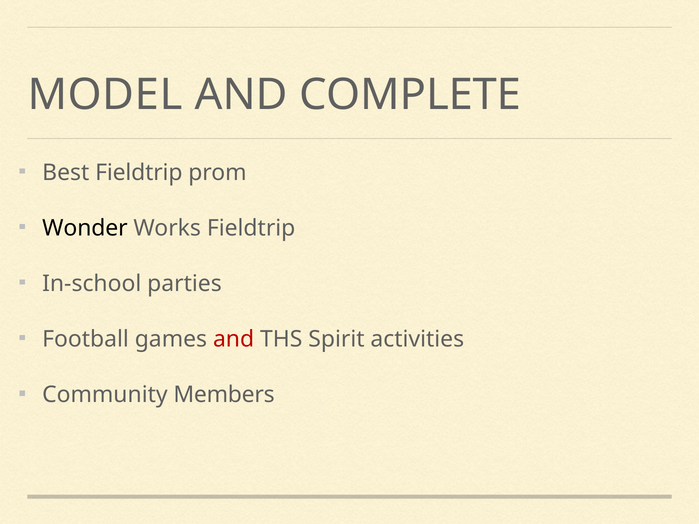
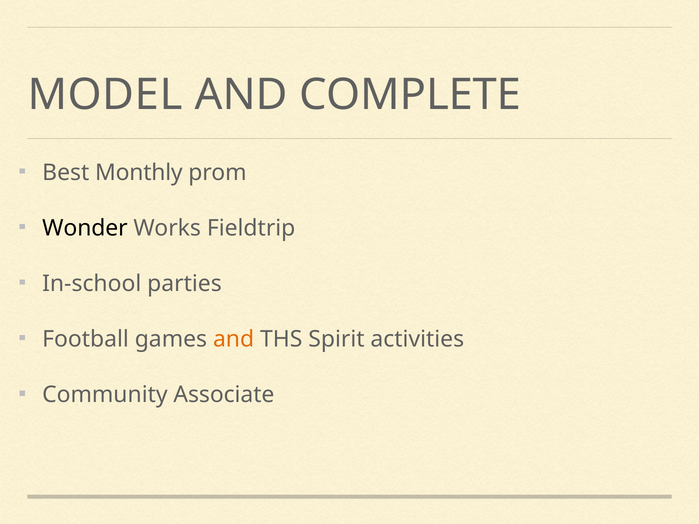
Best Fieldtrip: Fieldtrip -> Monthly
and at (234, 339) colour: red -> orange
Members: Members -> Associate
